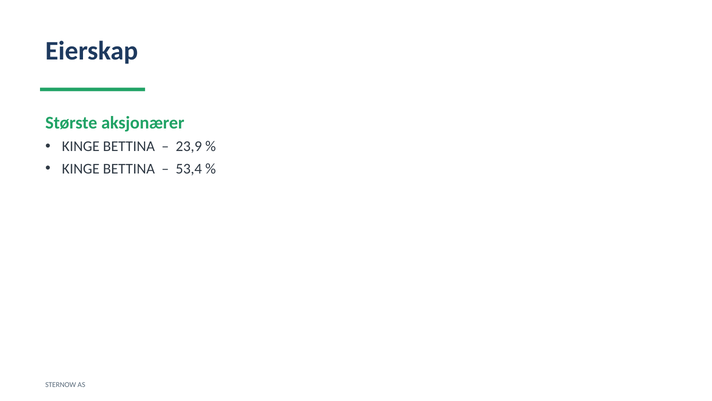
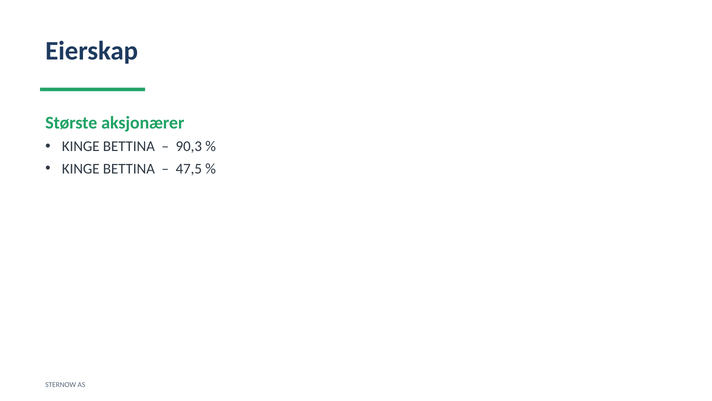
23,9: 23,9 -> 90,3
53,4: 53,4 -> 47,5
